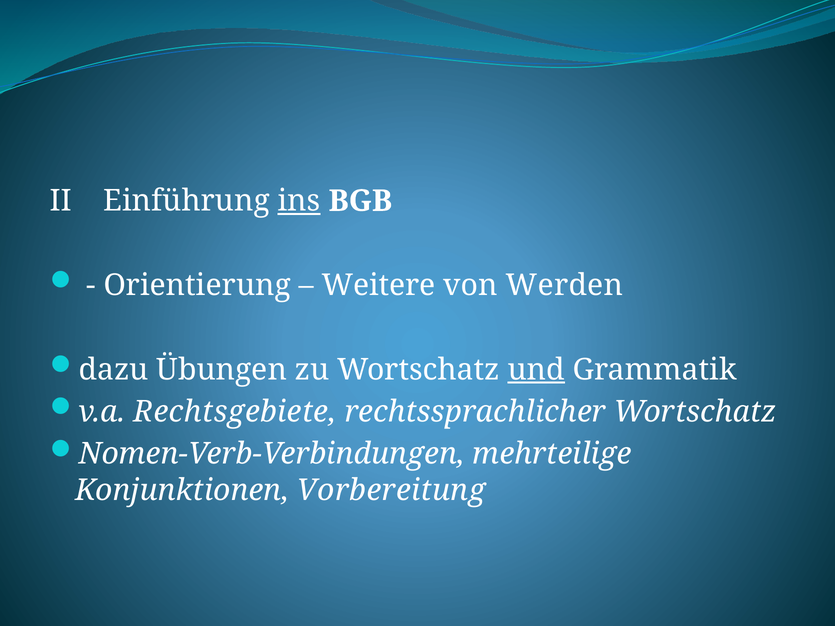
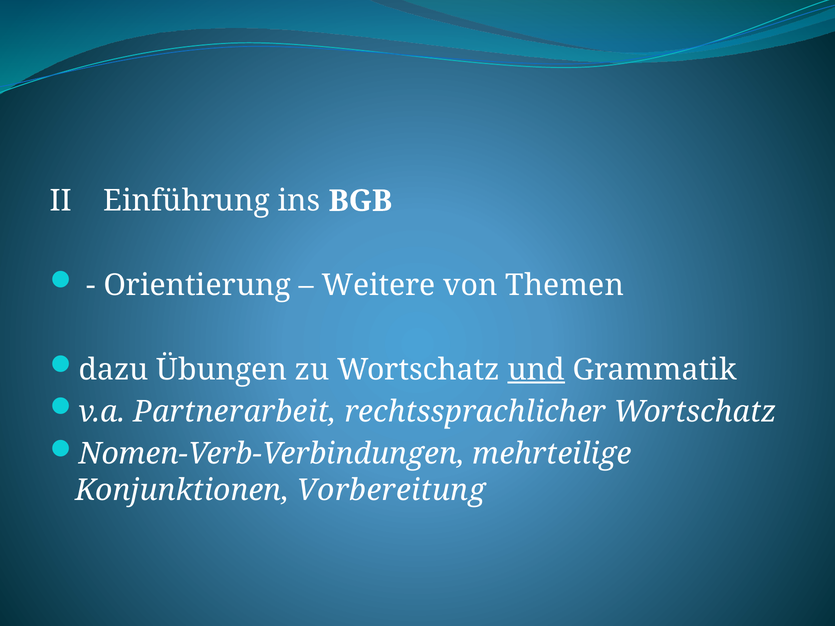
ins underline: present -> none
Werden: Werden -> Themen
Rechtsgebiete: Rechtsgebiete -> Partnerarbeit
